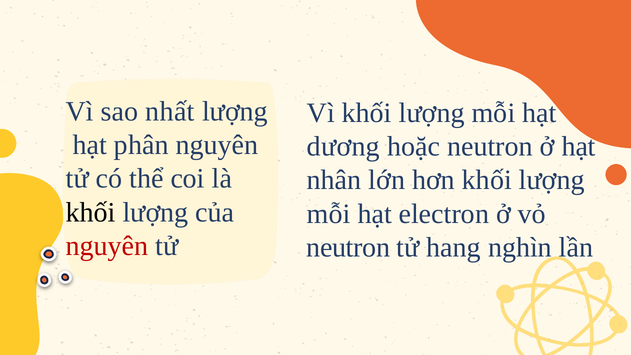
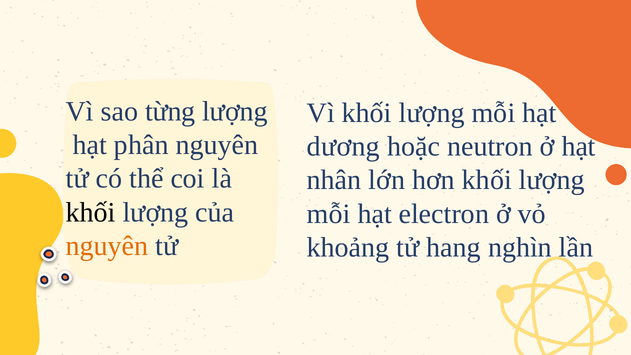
nhất: nhất -> từng
nguyên at (107, 246) colour: red -> orange
neutron at (348, 247): neutron -> khoảng
